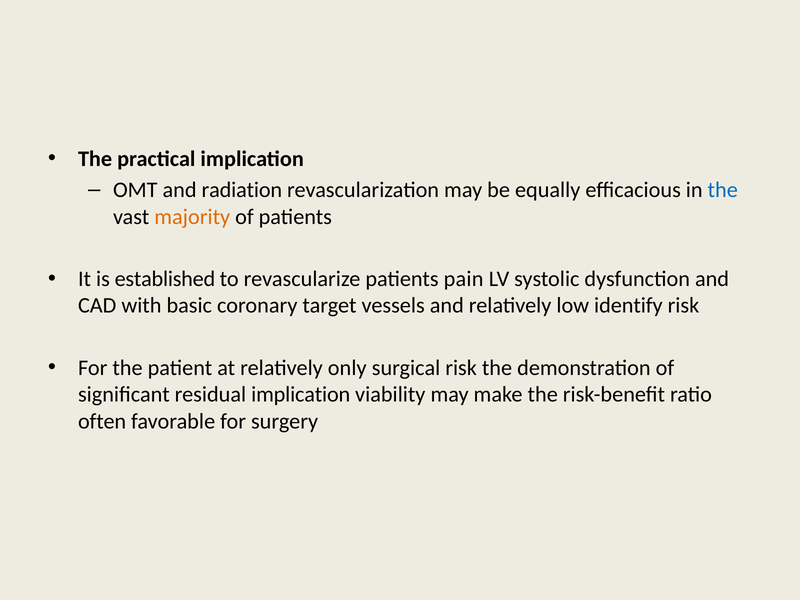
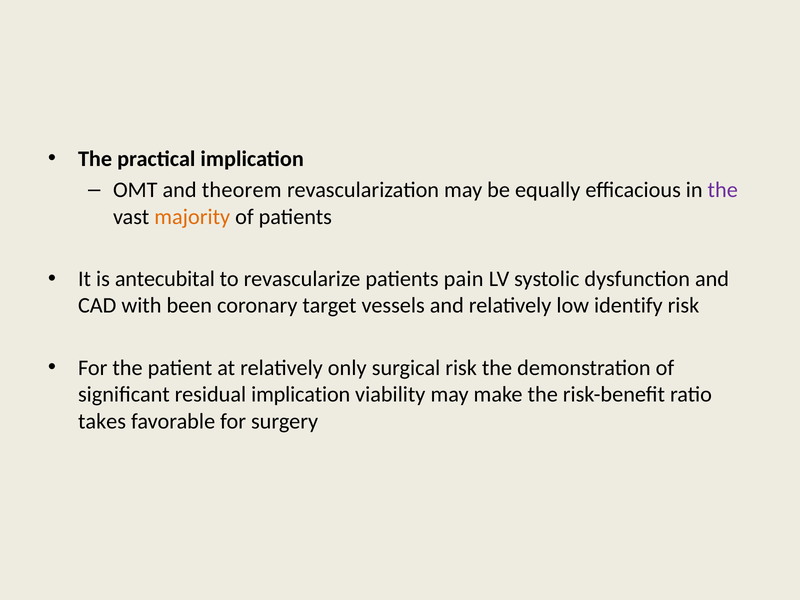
radiation: radiation -> theorem
the at (723, 190) colour: blue -> purple
established: established -> antecubital
basic: basic -> been
often: often -> takes
